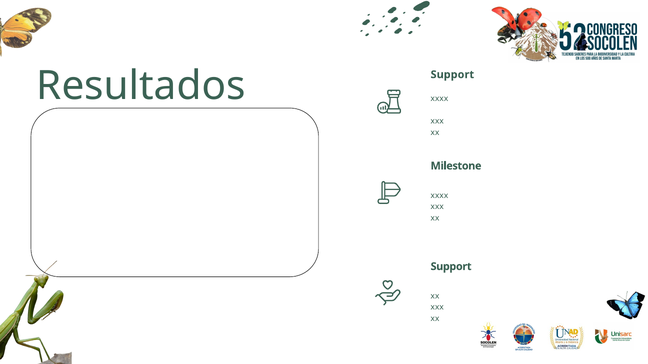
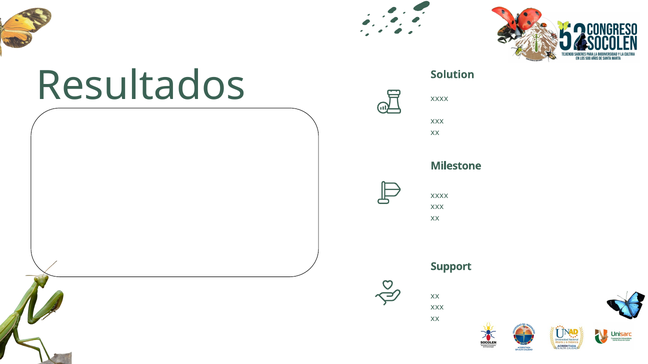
Support at (452, 75): Support -> Solution
